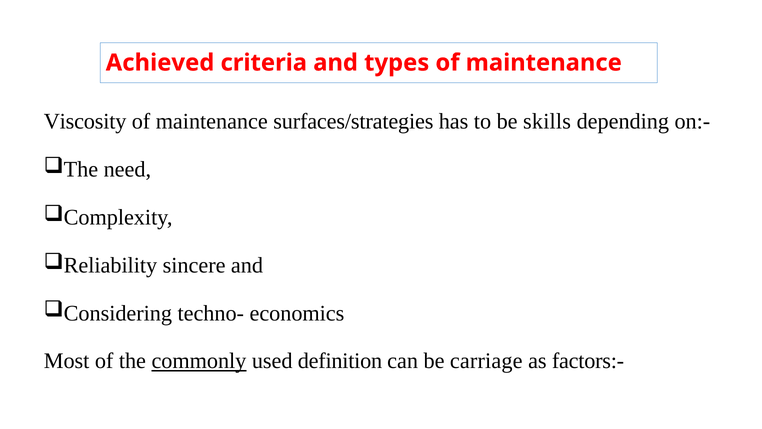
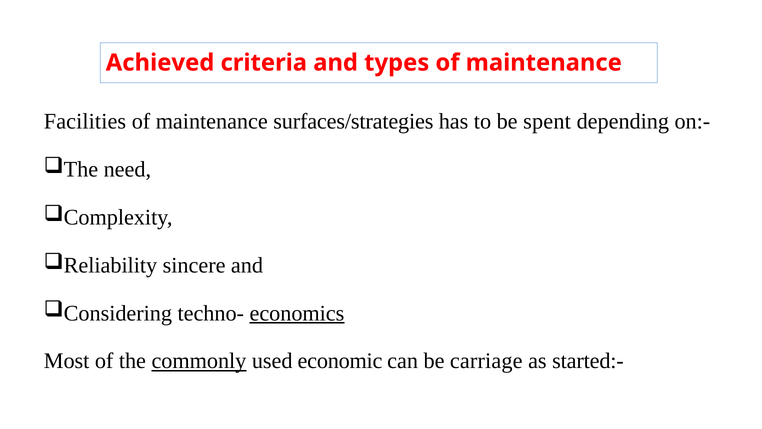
Viscosity: Viscosity -> Facilities
skills: skills -> spent
economics underline: none -> present
definition: definition -> economic
factors:-: factors:- -> started:-
